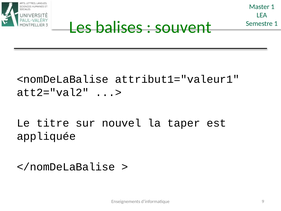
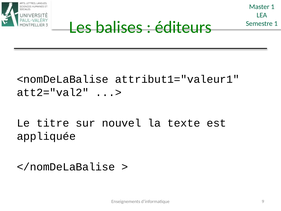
souvent: souvent -> éditeurs
taper: taper -> texte
